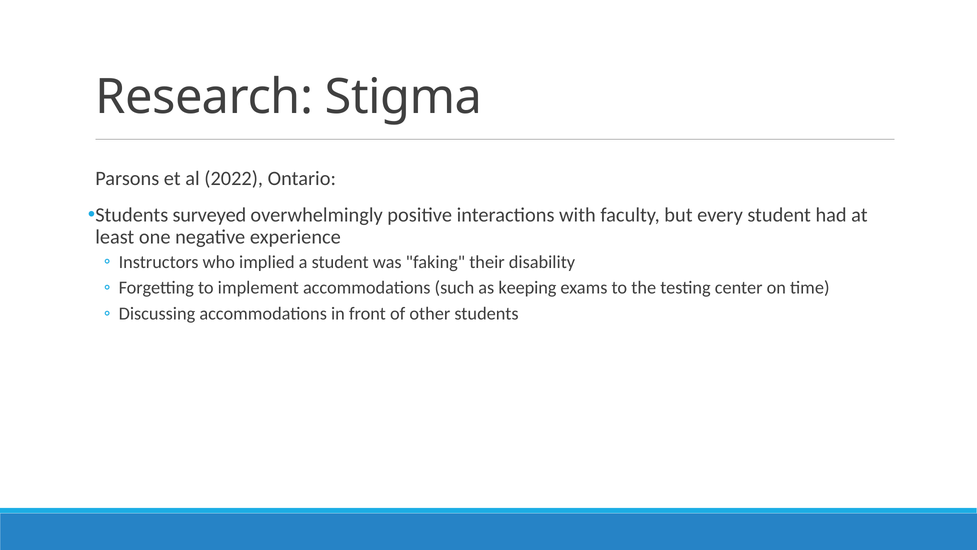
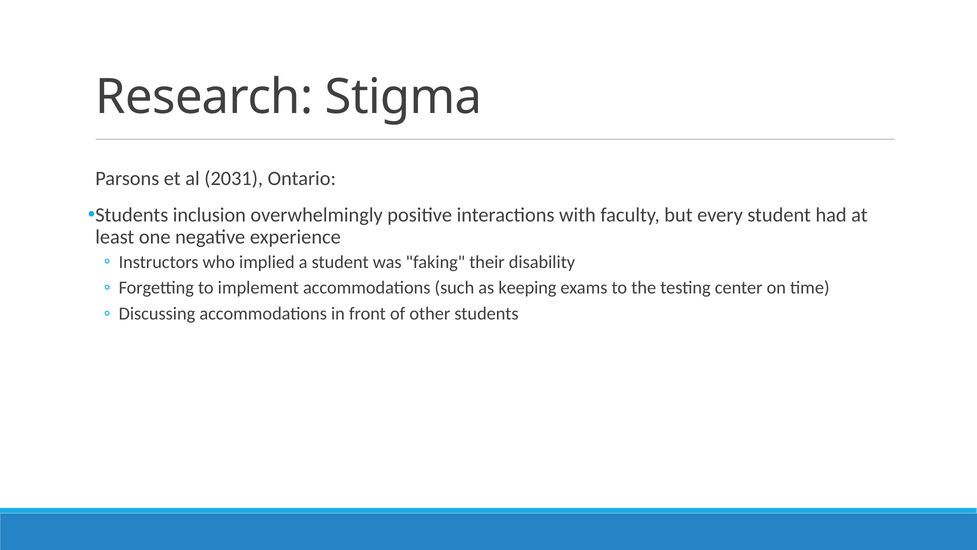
2022: 2022 -> 2031
surveyed: surveyed -> inclusion
